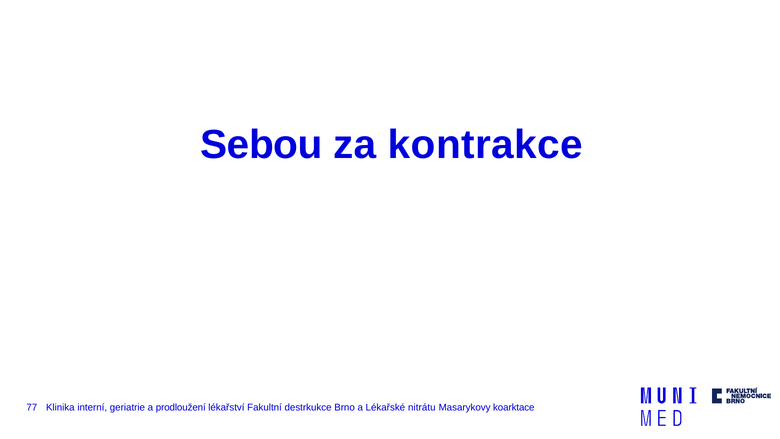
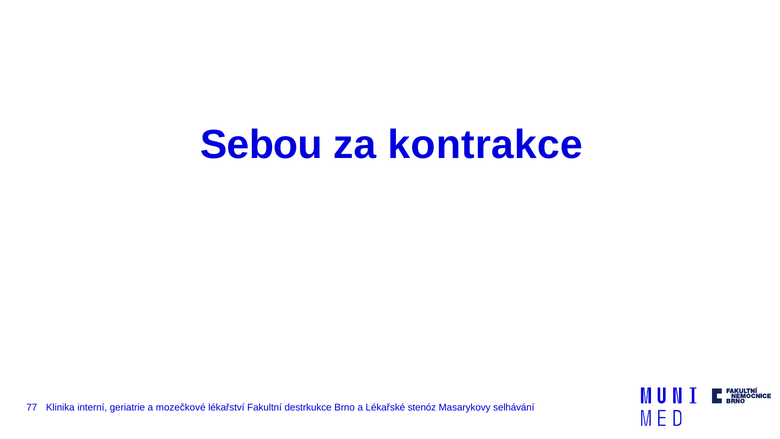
prodloužení: prodloužení -> mozečkové
nitrátu: nitrátu -> stenóz
koarktace: koarktace -> selhávání
